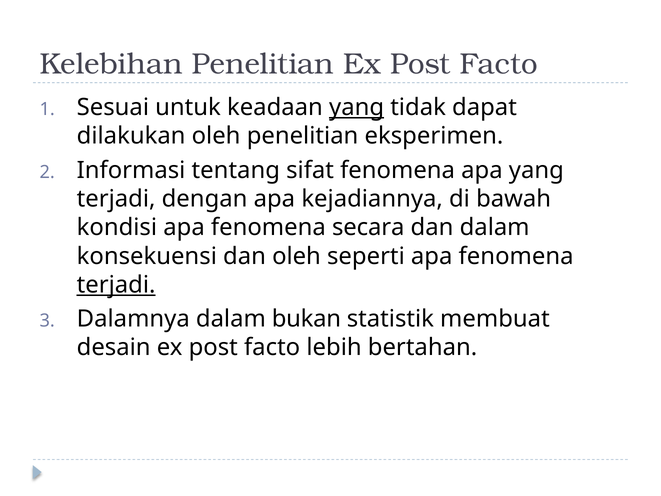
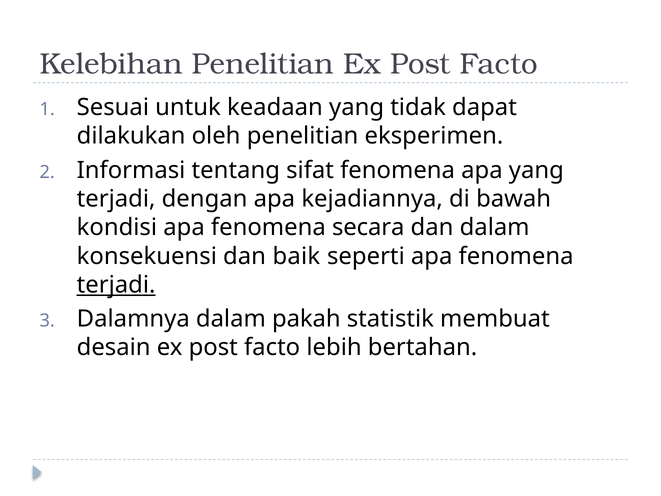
yang at (357, 107) underline: present -> none
dan oleh: oleh -> baik
bukan: bukan -> pakah
